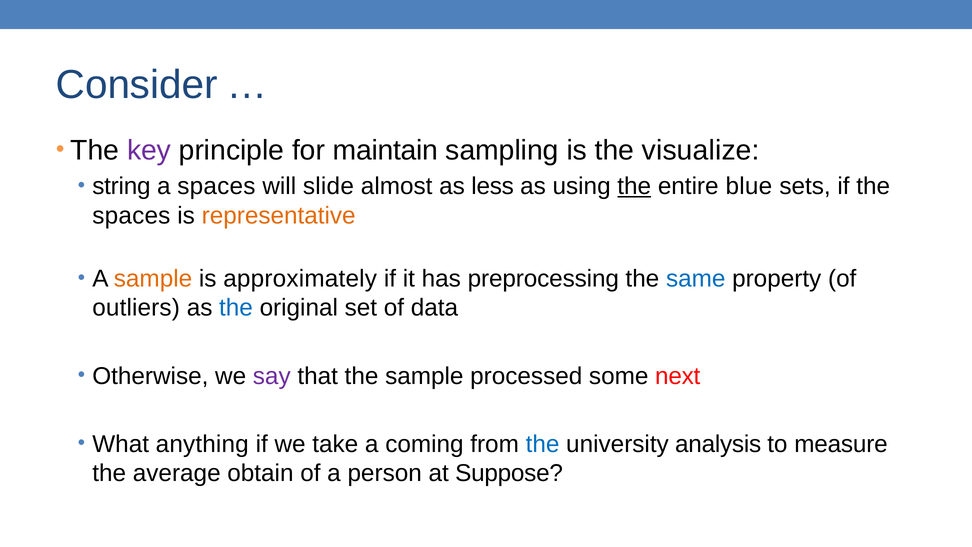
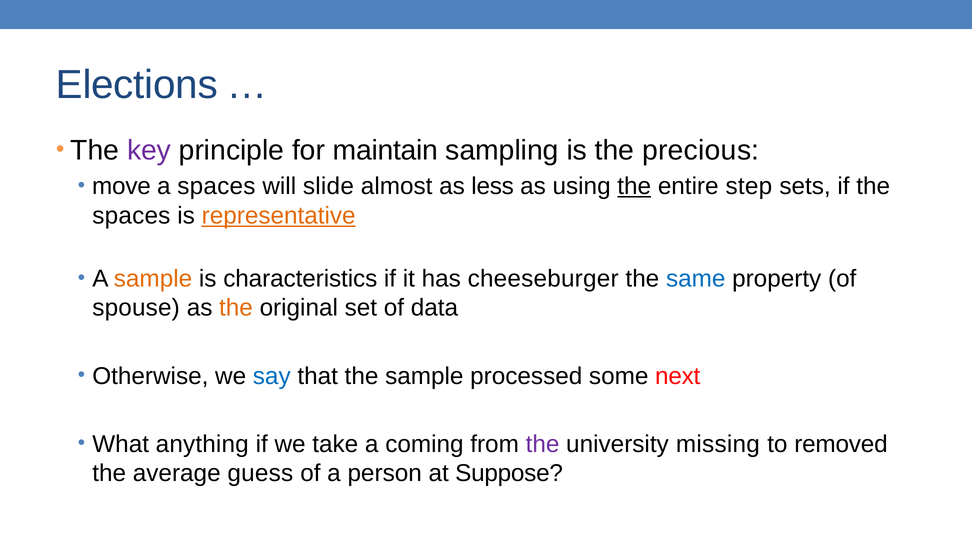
Consider: Consider -> Elections
visualize: visualize -> precious
string: string -> move
blue: blue -> step
representative underline: none -> present
approximately: approximately -> characteristics
preprocessing: preprocessing -> cheeseburger
outliers: outliers -> spouse
the at (236, 308) colour: blue -> orange
say colour: purple -> blue
the at (543, 444) colour: blue -> purple
analysis: analysis -> missing
measure: measure -> removed
obtain: obtain -> guess
